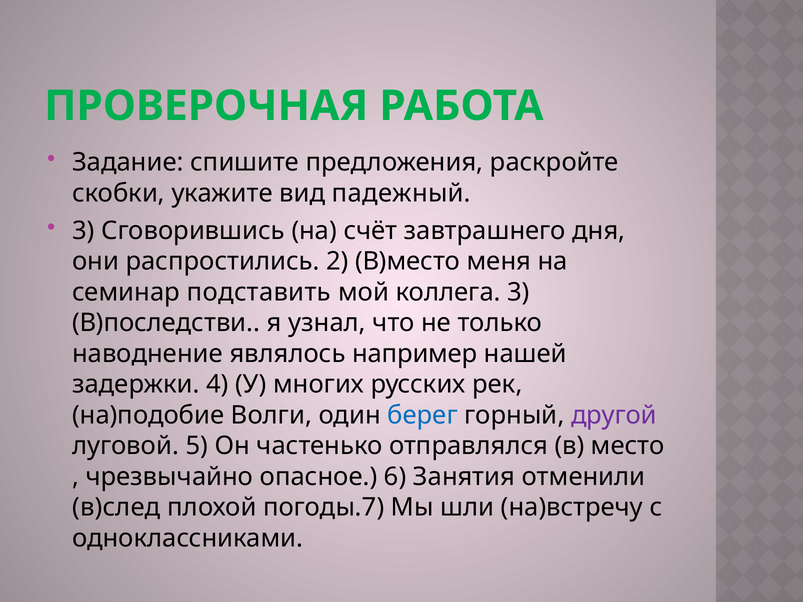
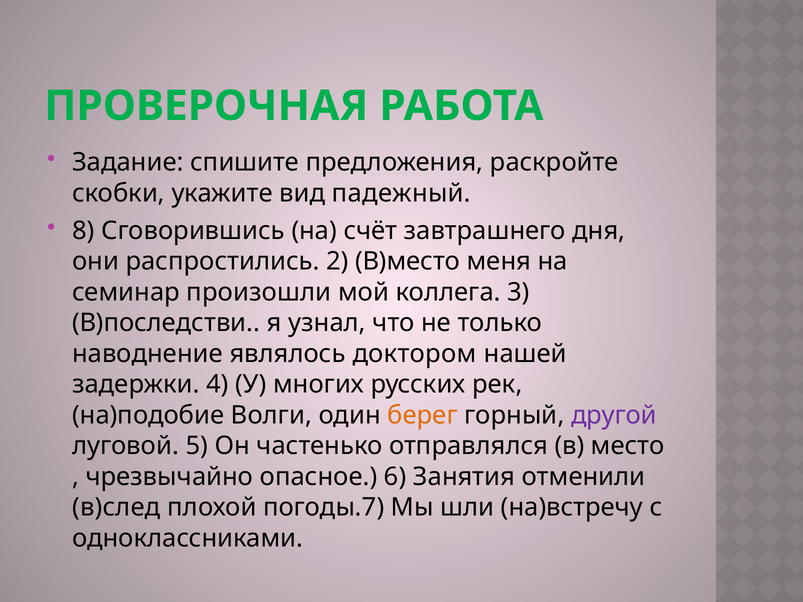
3 at (83, 231): 3 -> 8
подставить: подставить -> произошли
например: например -> доктором
берег colour: blue -> orange
